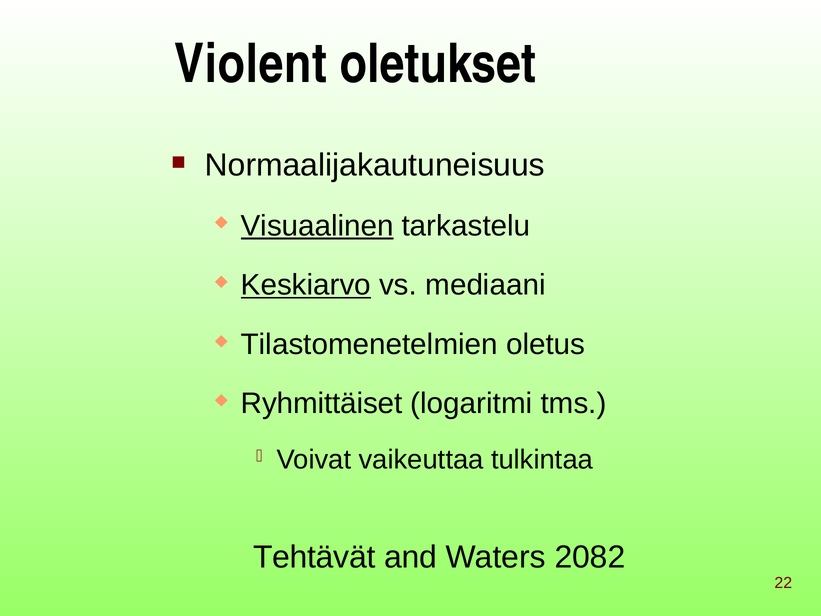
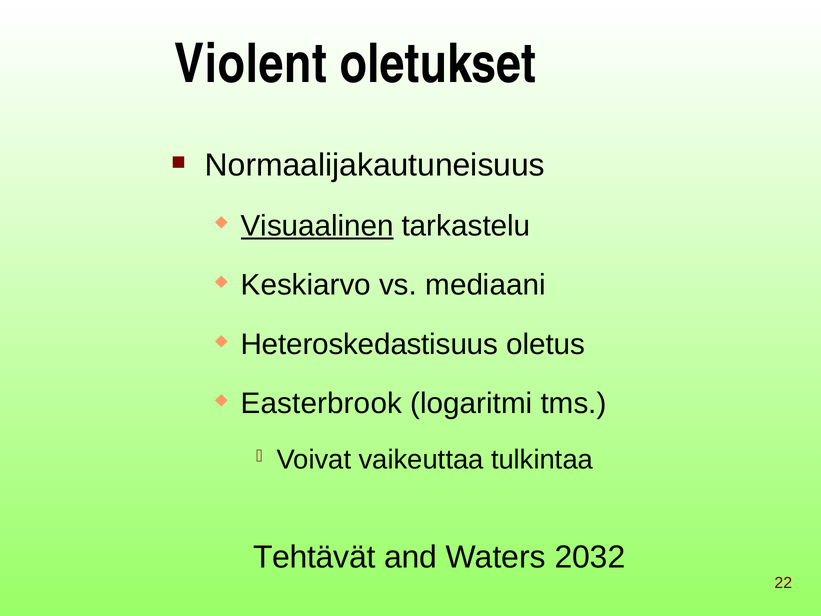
Keskiarvo underline: present -> none
Tilastomenetelmien: Tilastomenetelmien -> Heteroskedastisuus
Ryhmittäiset: Ryhmittäiset -> Easterbrook
2082: 2082 -> 2032
